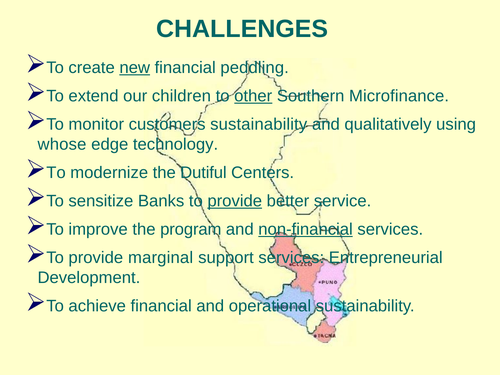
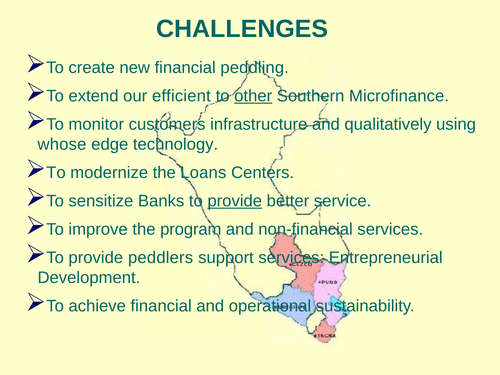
new underline: present -> none
children: children -> efficient
customers sustainability: sustainability -> infrastructure
Dutiful: Dutiful -> Loans
non-financial underline: present -> none
marginal: marginal -> peddlers
